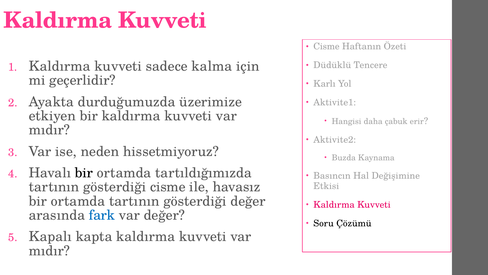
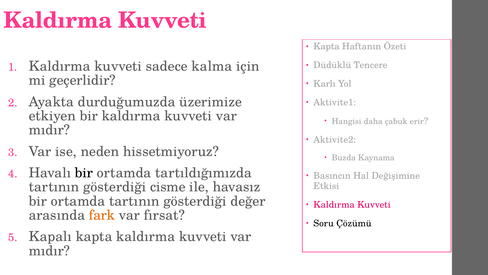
Cisme at (326, 47): Cisme -> Kapta
fark colour: blue -> orange
var değer: değer -> fırsat
